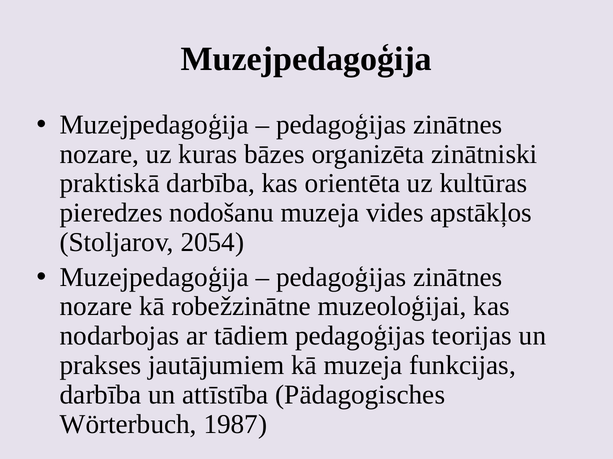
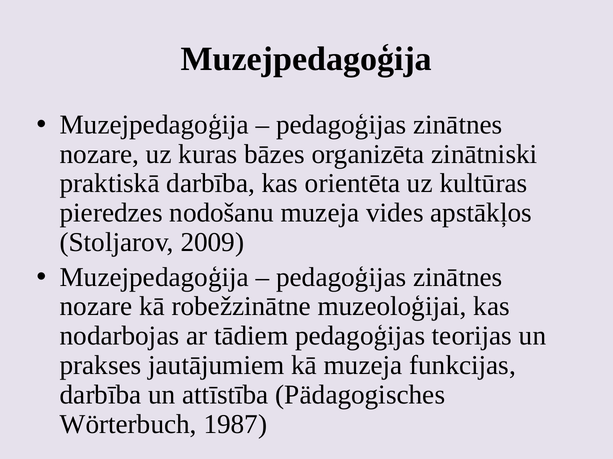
2054: 2054 -> 2009
